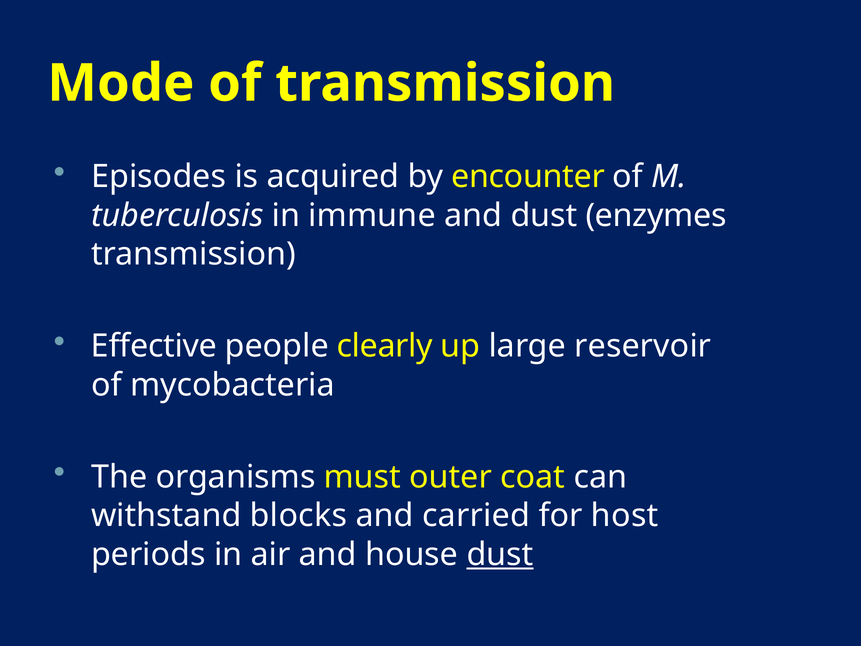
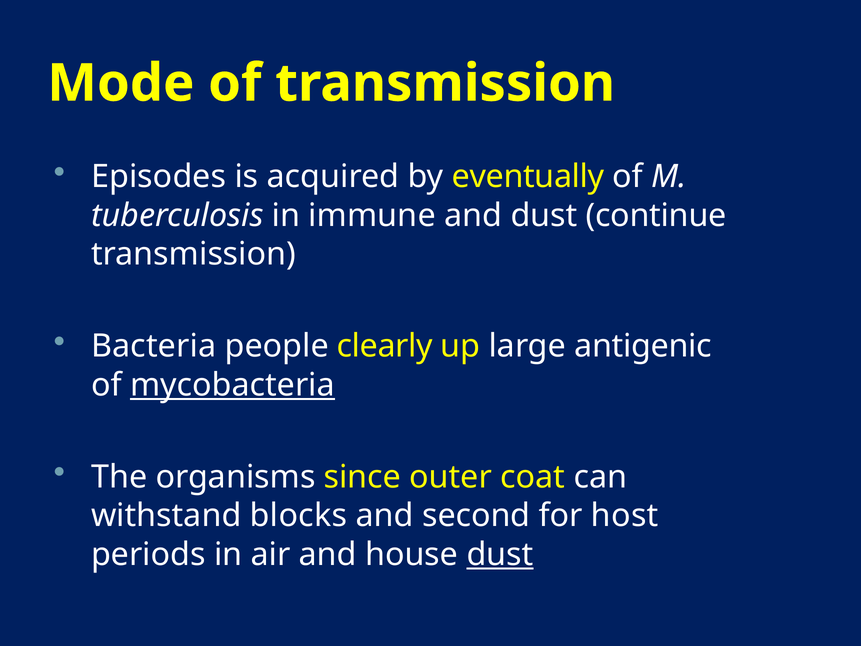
encounter: encounter -> eventually
enzymes: enzymes -> continue
Effective: Effective -> Bacteria
reservoir: reservoir -> antigenic
mycobacteria underline: none -> present
must: must -> since
carried: carried -> second
